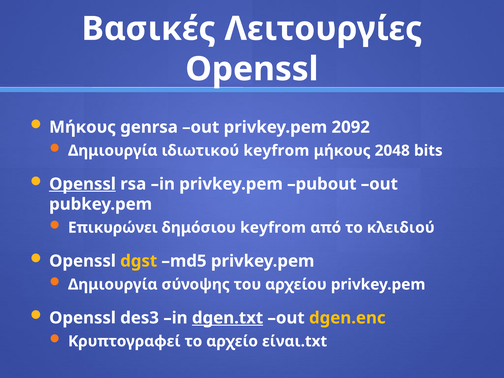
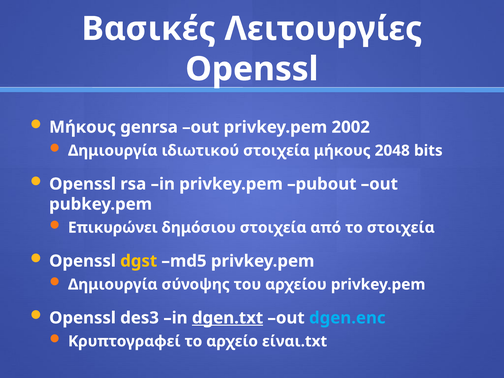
2092: 2092 -> 2002
ιδιωτικού keyfrom: keyfrom -> στοιχεία
Openssl at (82, 184) underline: present -> none
δημόσιου keyfrom: keyfrom -> στοιχεία
το κλειδιού: κλειδιού -> στοιχεία
dgen.enc colour: yellow -> light blue
